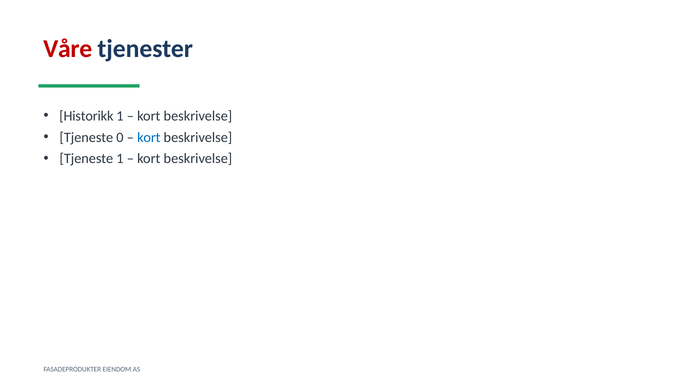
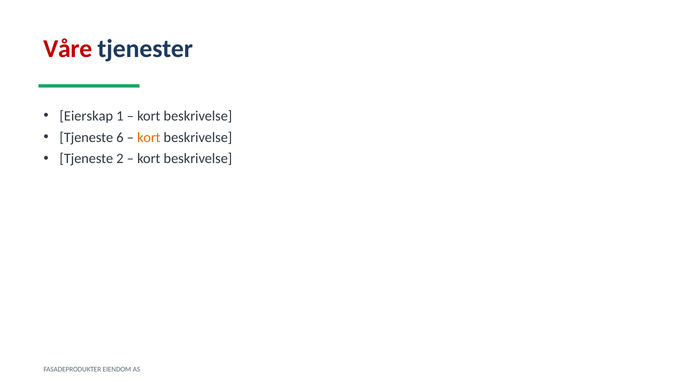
Historikk: Historikk -> Eierskap
0: 0 -> 6
kort at (149, 137) colour: blue -> orange
Tjeneste 1: 1 -> 2
